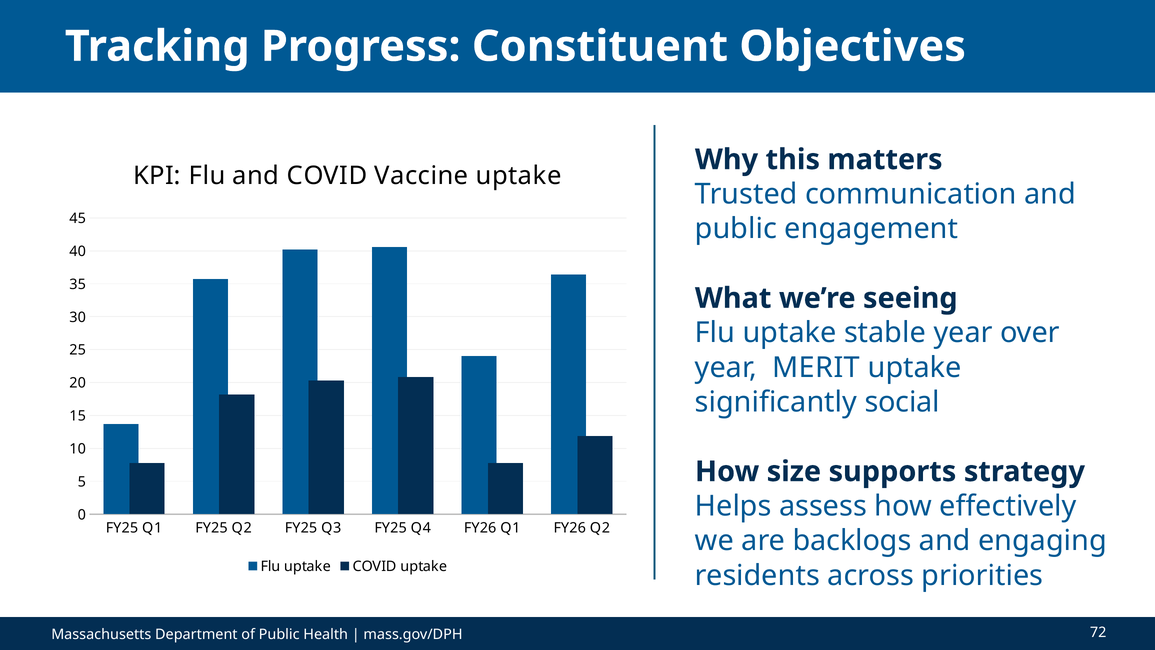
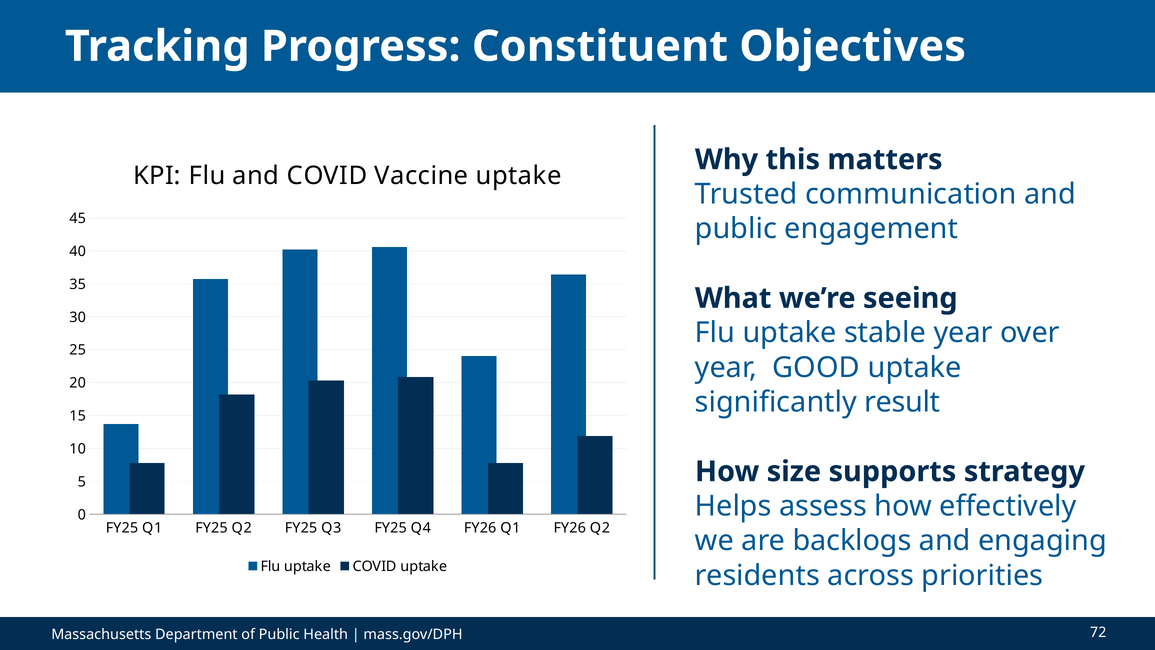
MERIT: MERIT -> GOOD
social: social -> result
